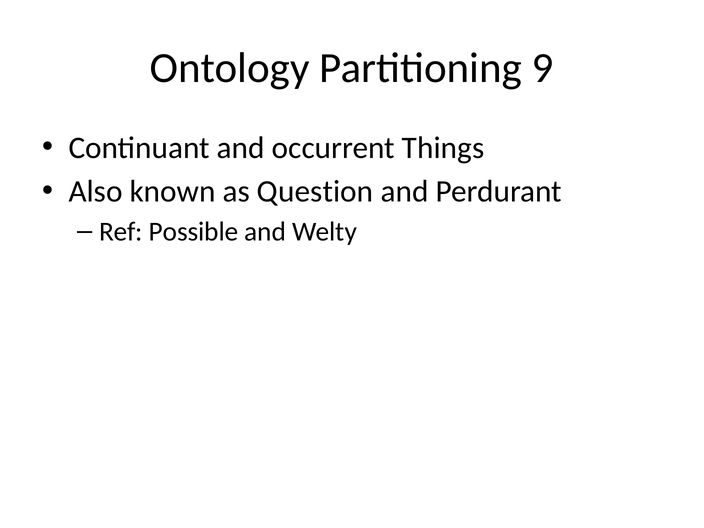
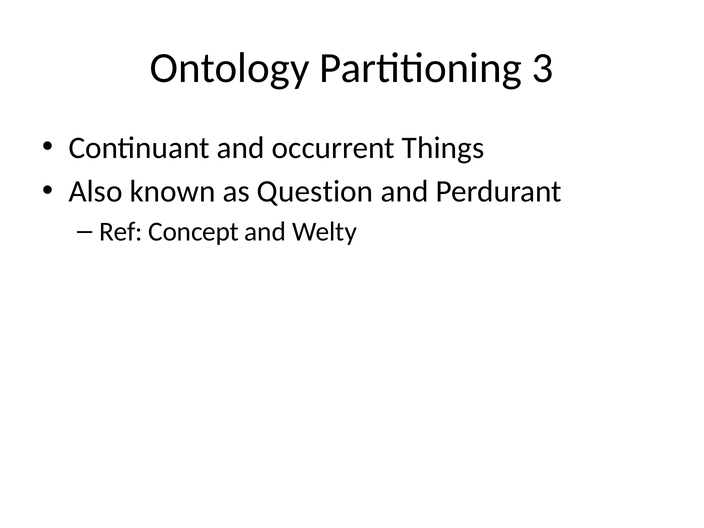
9: 9 -> 3
Possible: Possible -> Concept
